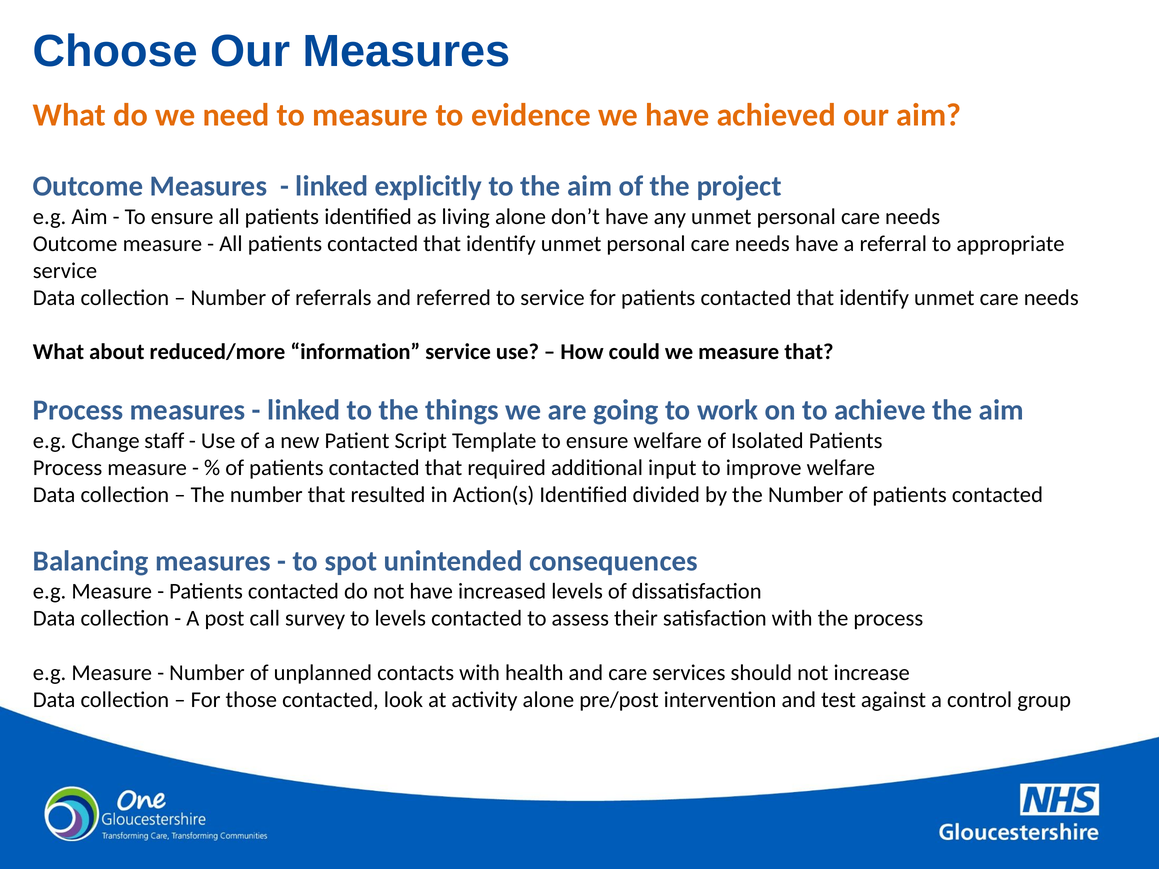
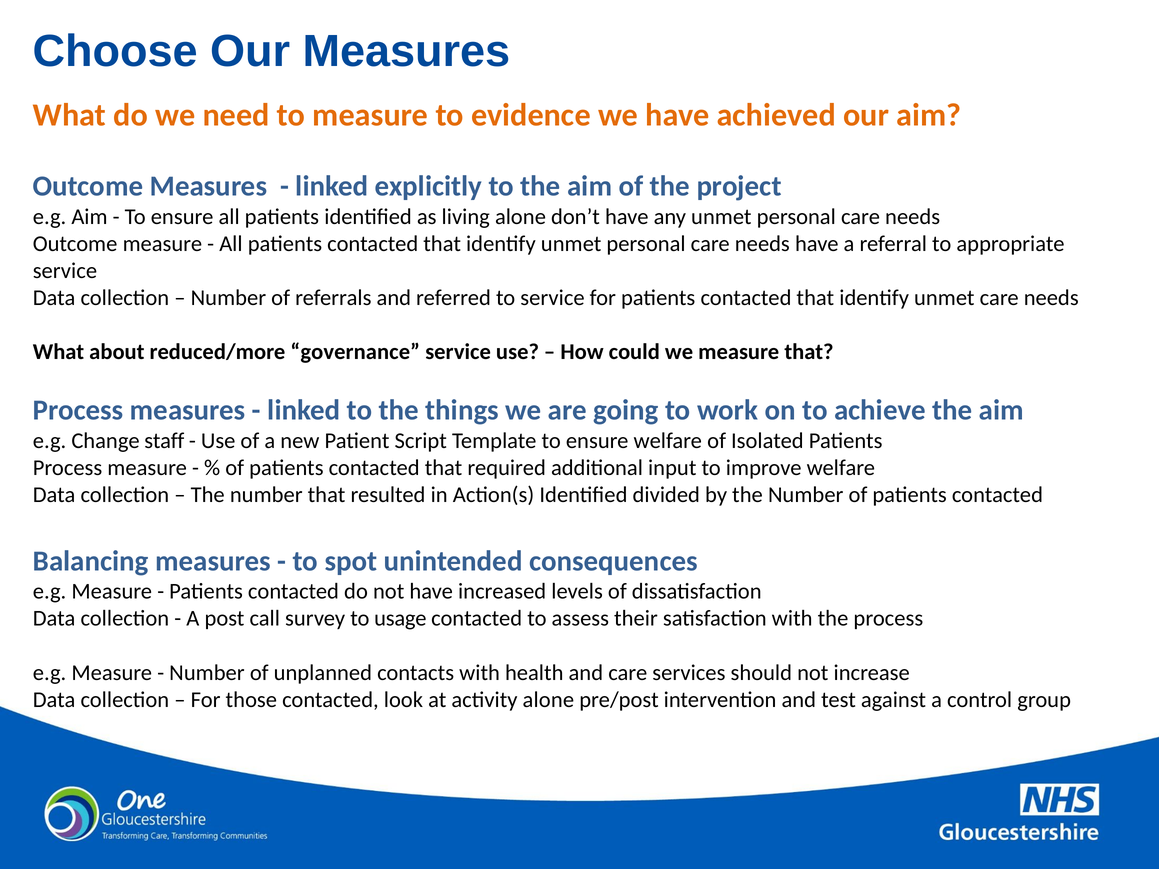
information: information -> governance
to levels: levels -> usage
